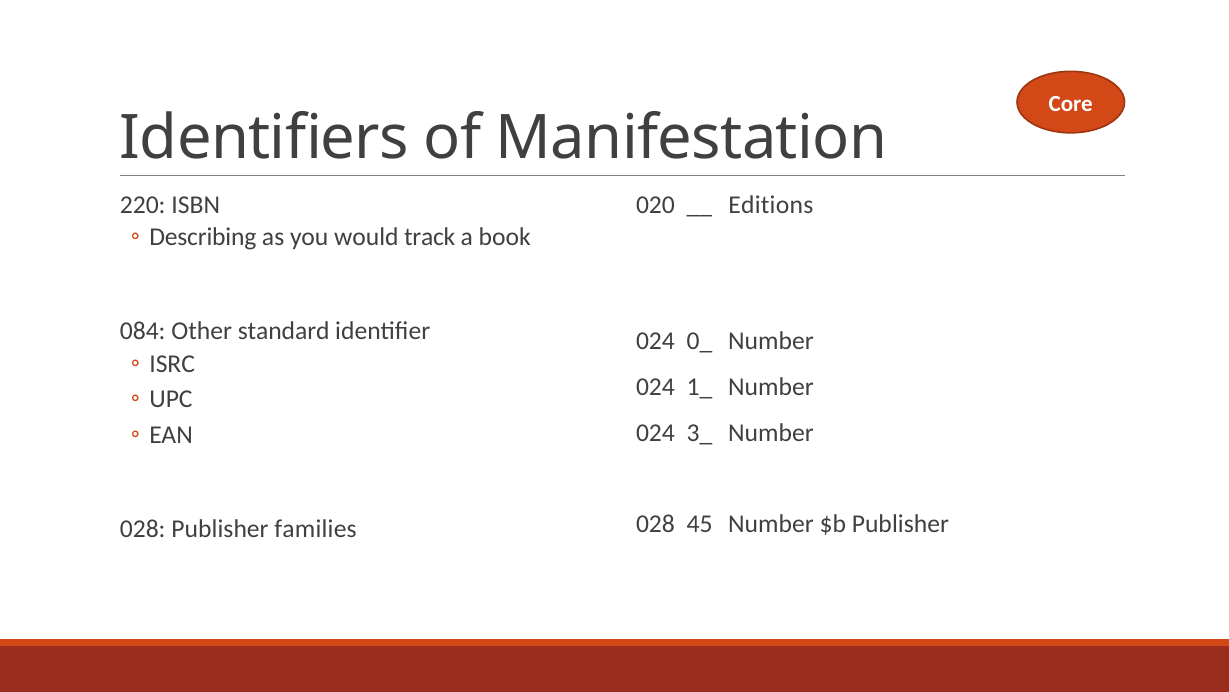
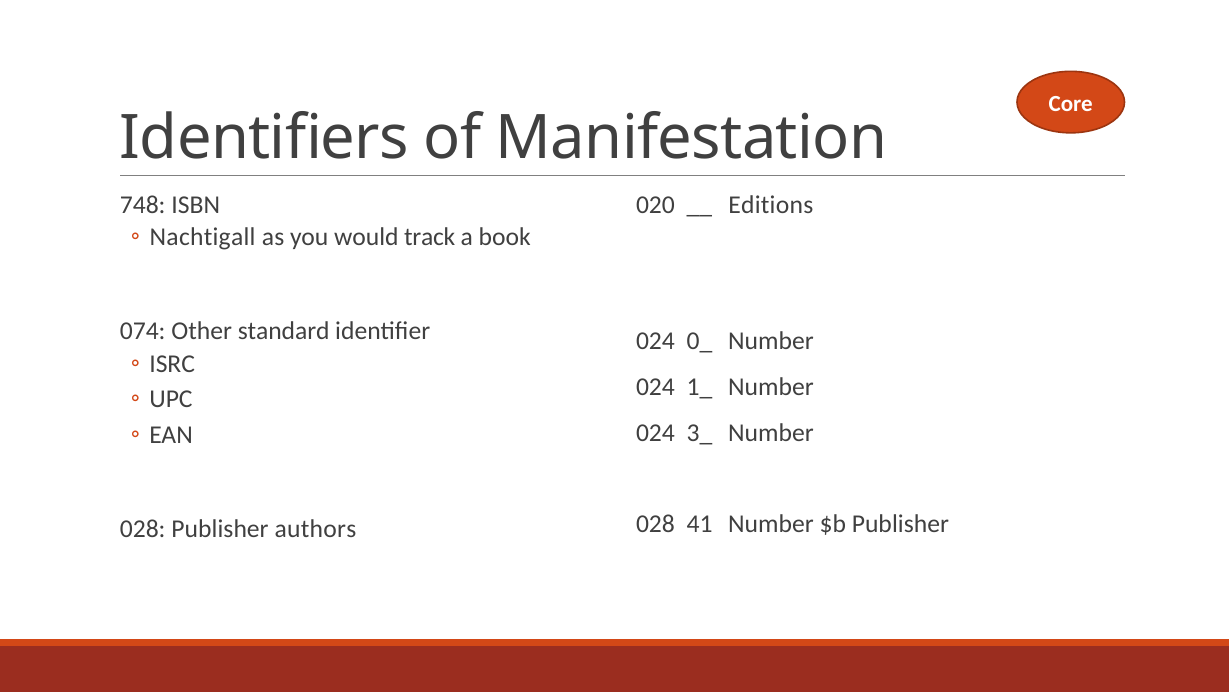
220: 220 -> 748
Describing: Describing -> Nachtigall
084: 084 -> 074
45: 45 -> 41
families: families -> authors
